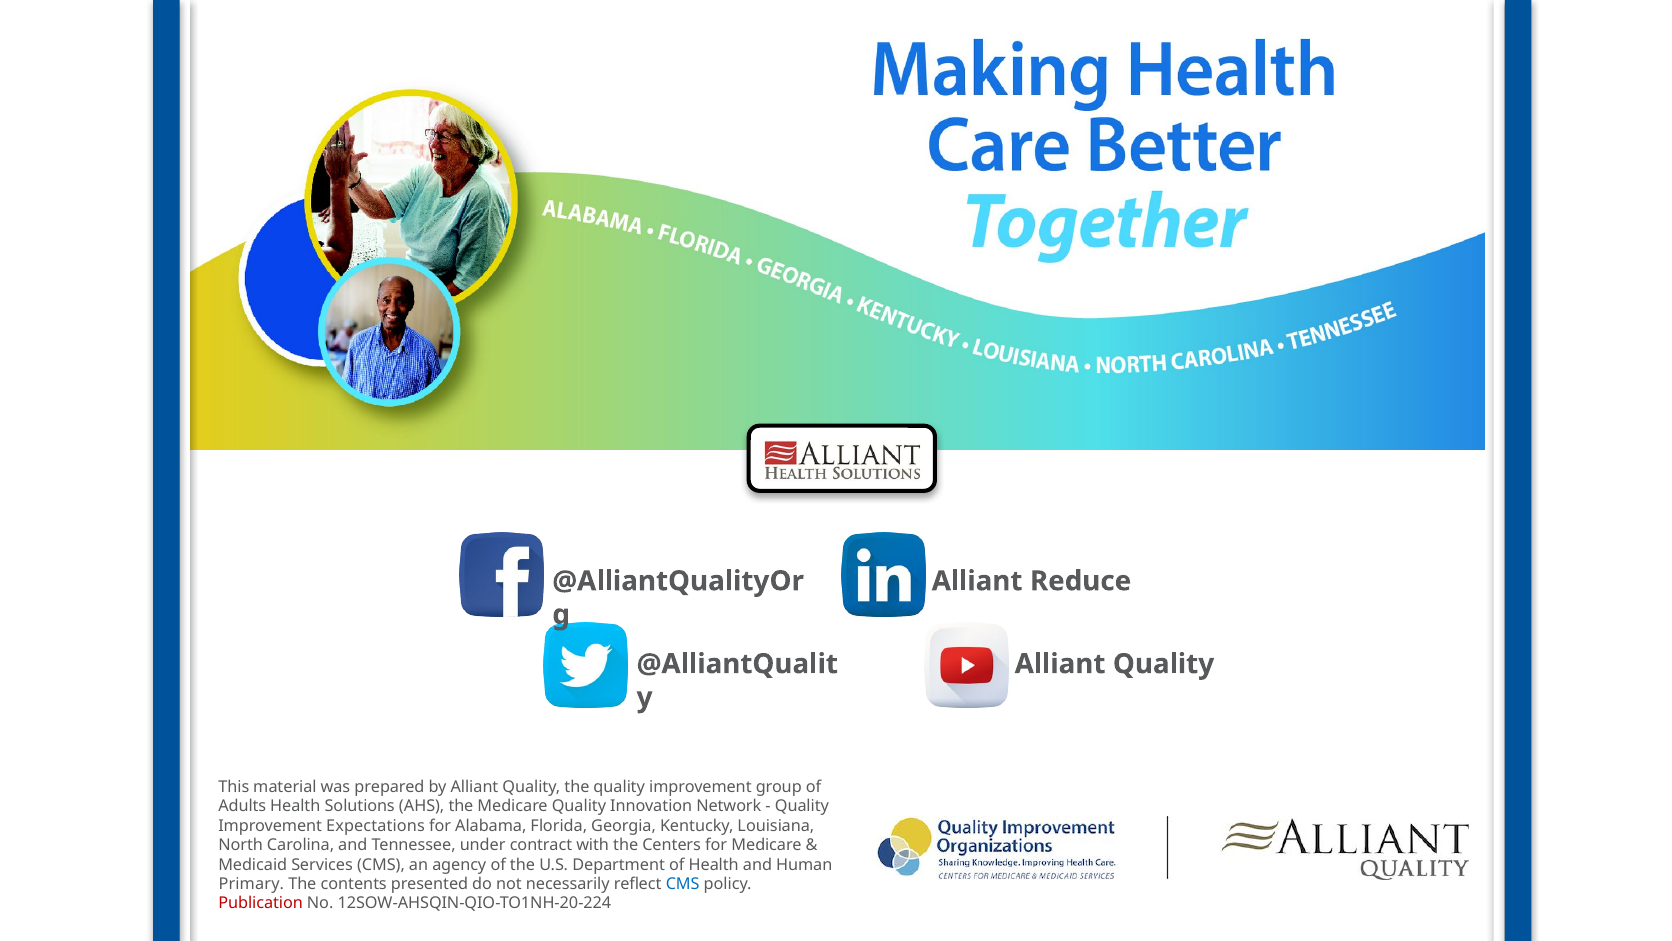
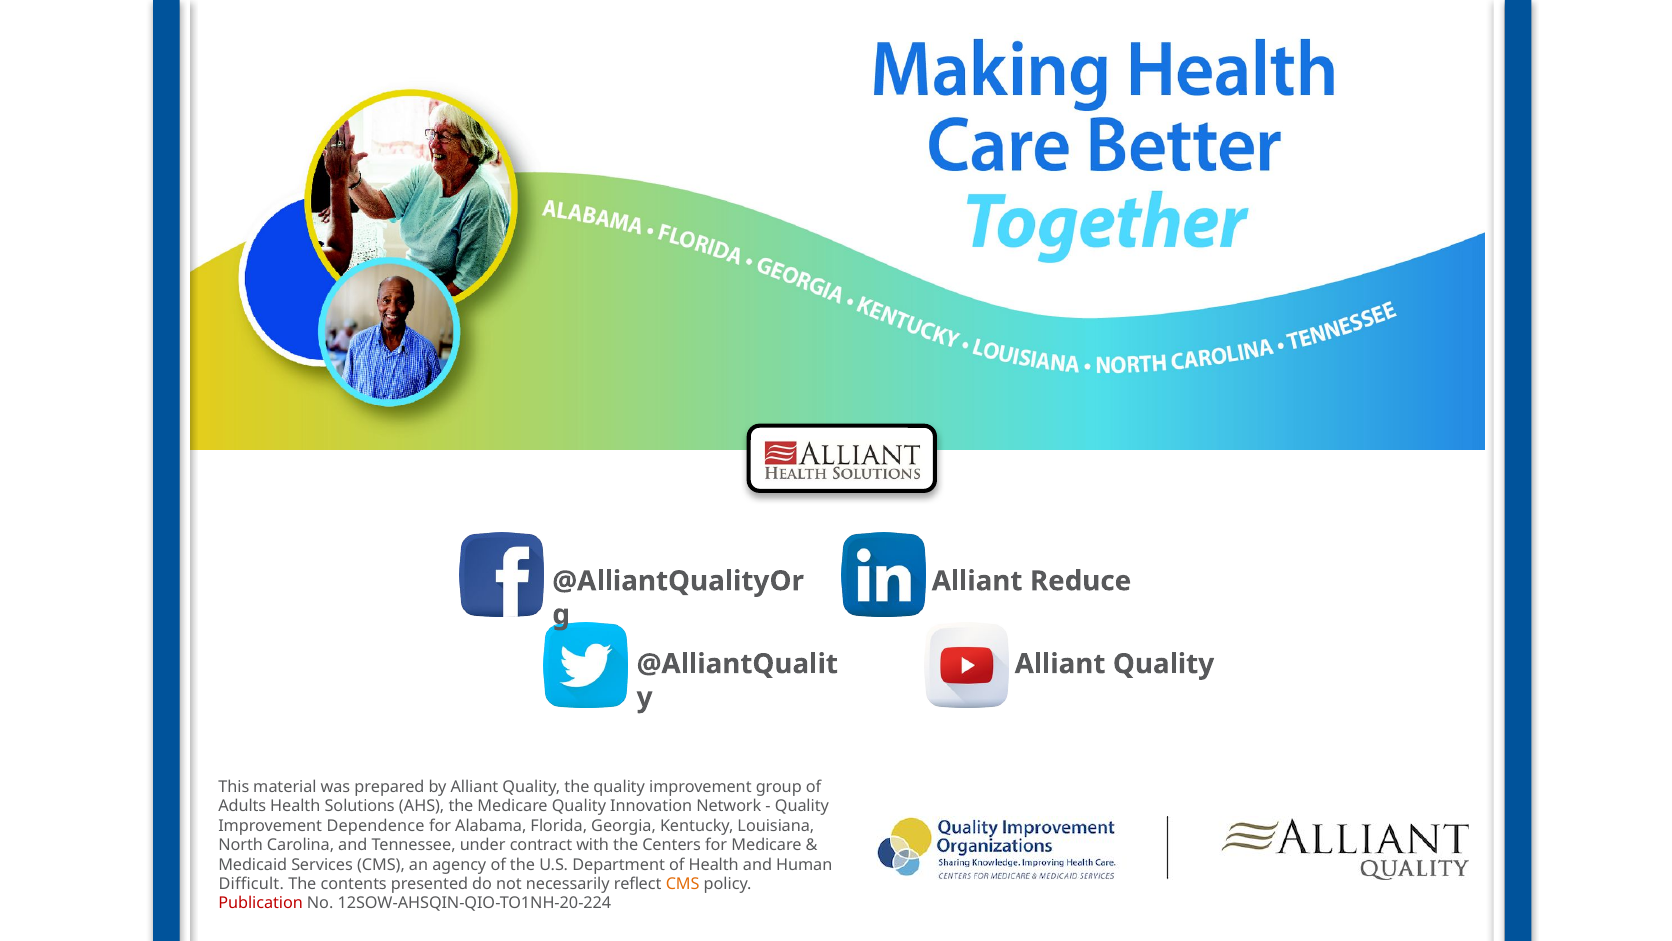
Expectations: Expectations -> Dependence
Primary: Primary -> Difficult
CMS at (683, 884) colour: blue -> orange
